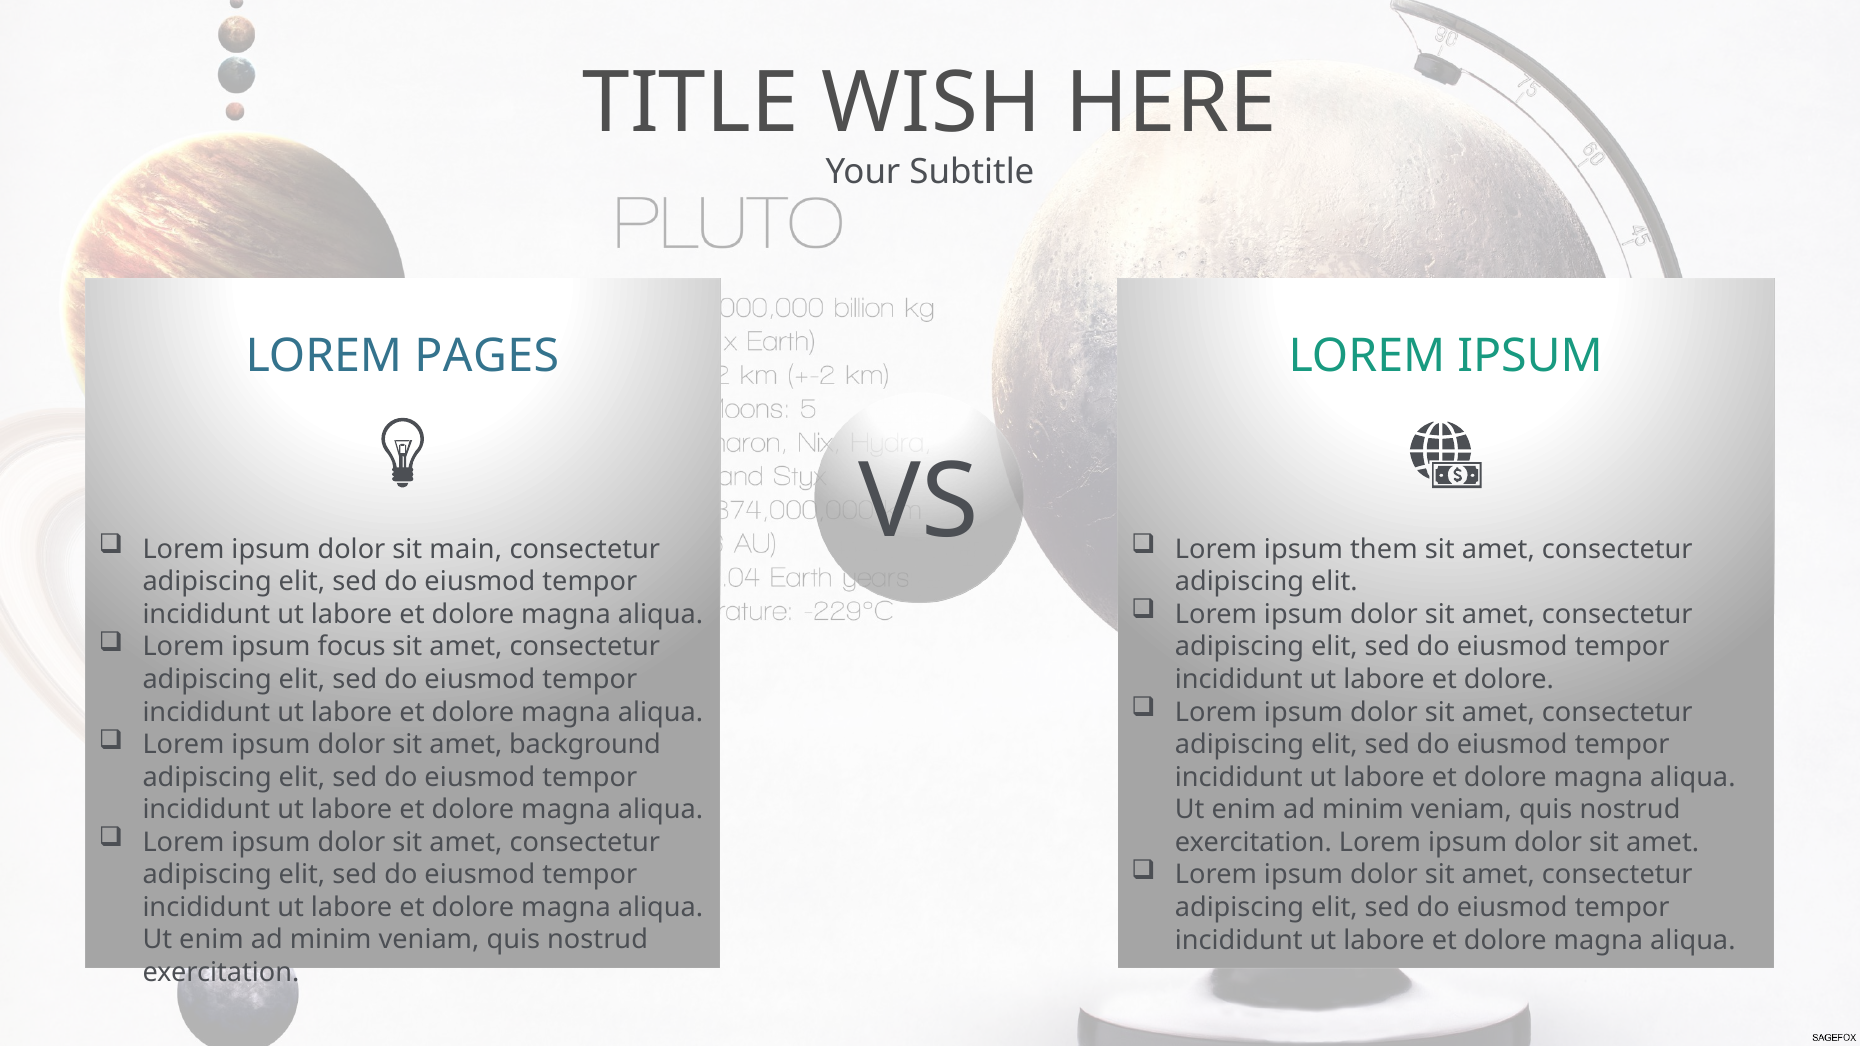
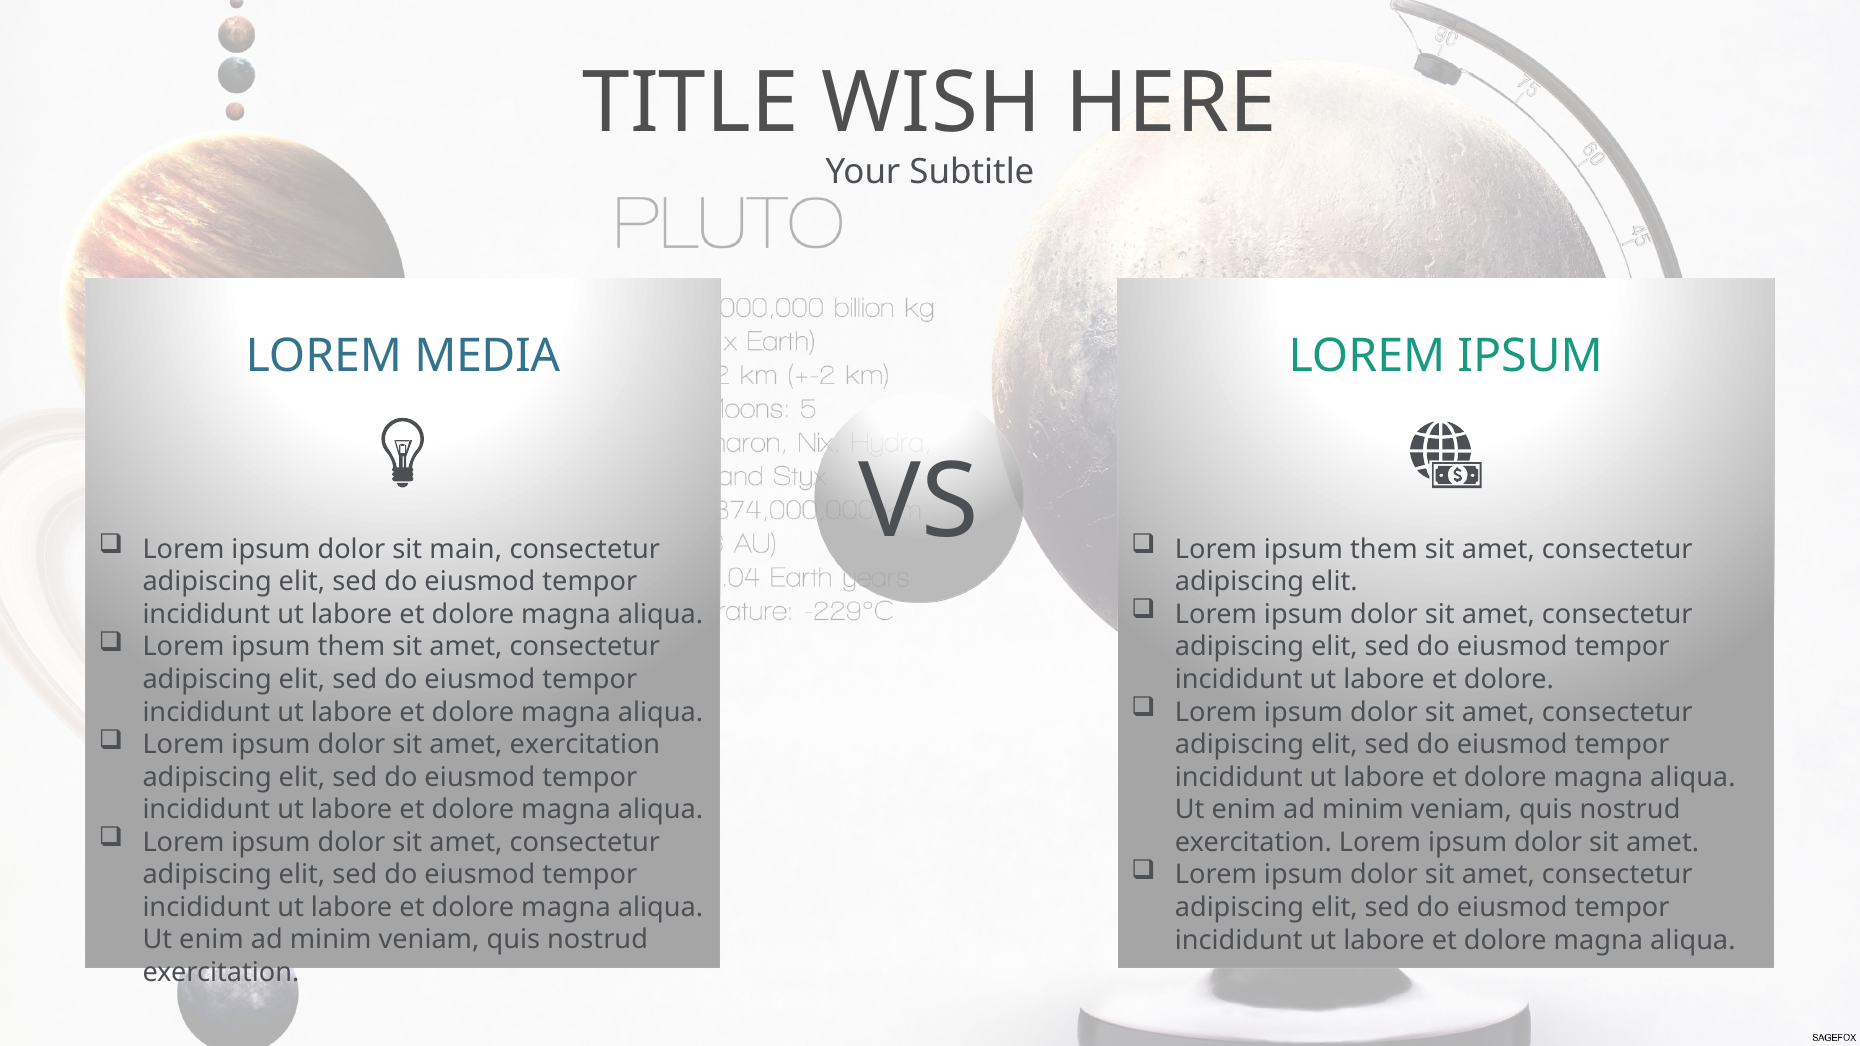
PAGES: PAGES -> MEDIA
focus at (352, 647): focus -> them
amet background: background -> exercitation
